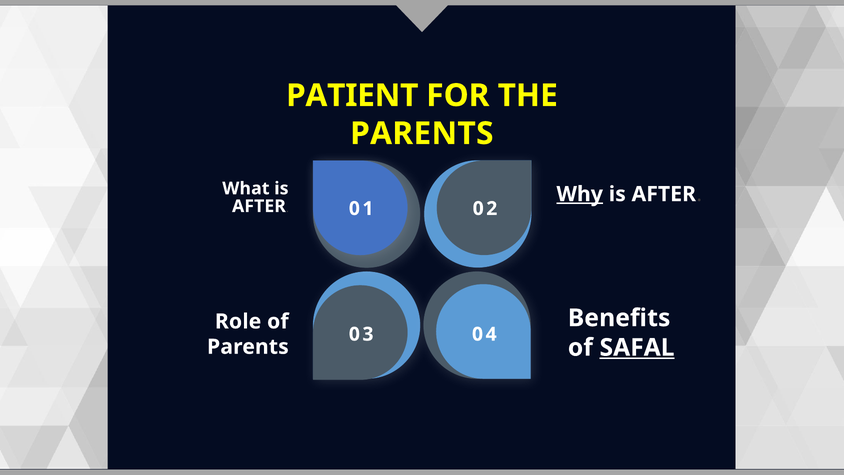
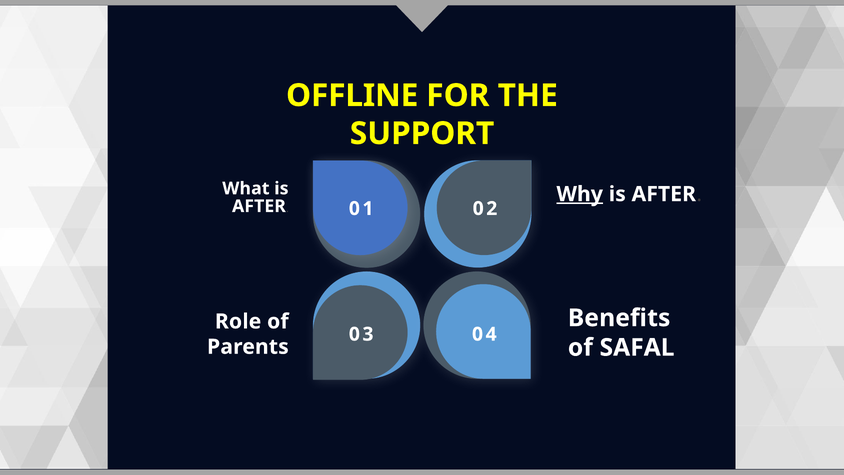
PATIENT: PATIENT -> OFFLINE
PARENTS at (422, 133): PARENTS -> SUPPORT
SAFAL underline: present -> none
